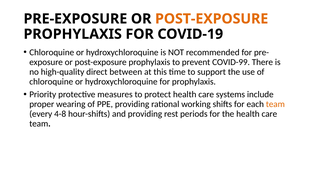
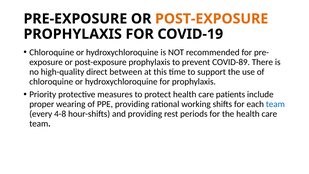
COVID-99: COVID-99 -> COVID-89
systems: systems -> patients
team at (275, 104) colour: orange -> blue
